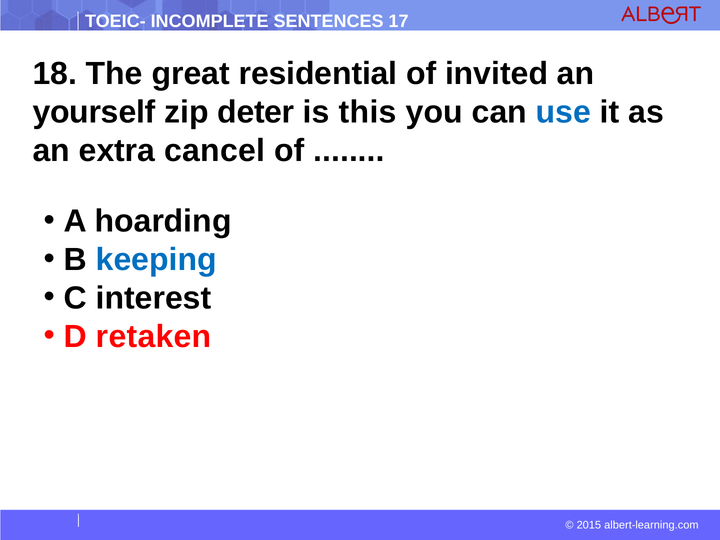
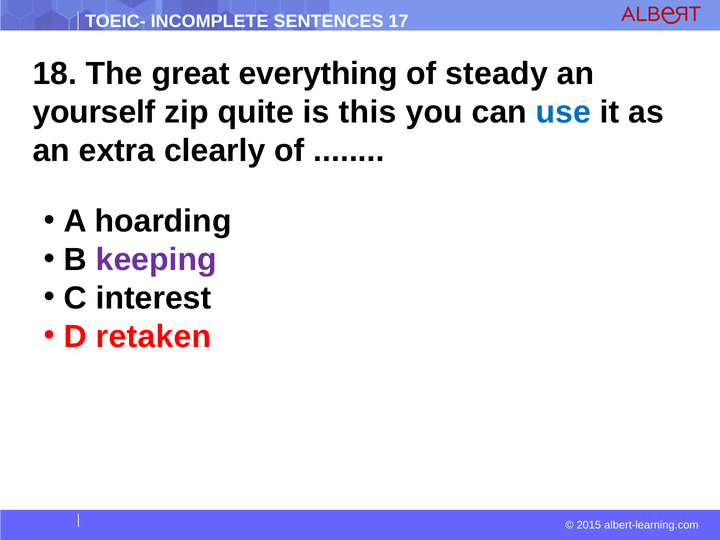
residential: residential -> everything
invited: invited -> steady
deter: deter -> quite
cancel: cancel -> clearly
keeping colour: blue -> purple
